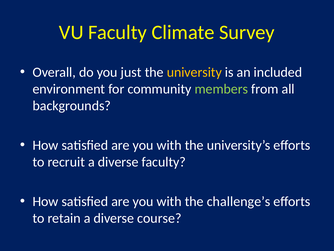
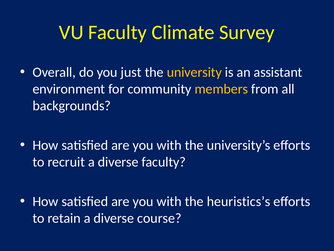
included: included -> assistant
members colour: light green -> yellow
challenge’s: challenge’s -> heuristics’s
